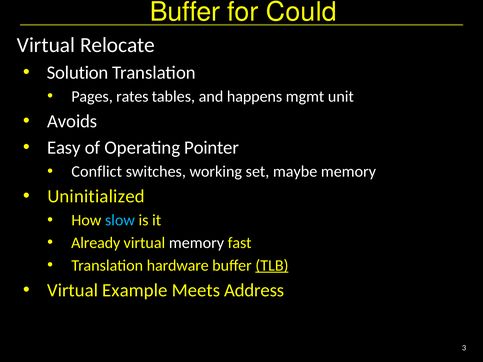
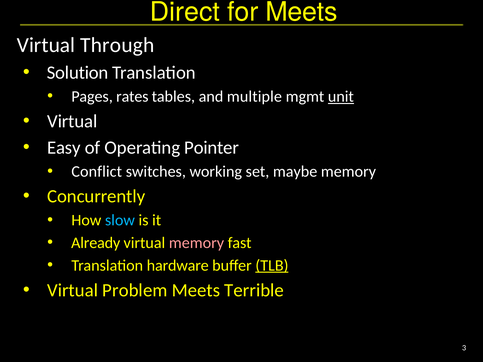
Buffer at (185, 12): Buffer -> Direct
for Could: Could -> Meets
Relocate: Relocate -> Through
happens: happens -> multiple
unit underline: none -> present
Avoids at (72, 121): Avoids -> Virtual
Uninitialized: Uninitialized -> Concurrently
memory at (196, 243) colour: white -> pink
Example: Example -> Problem
Address: Address -> Terrible
